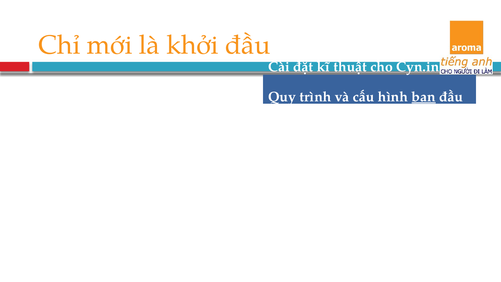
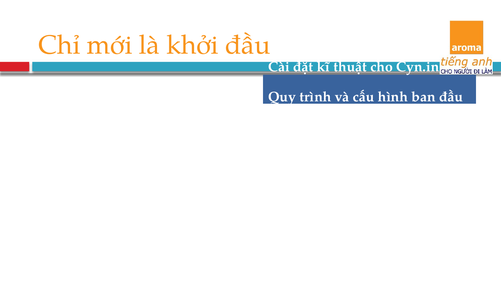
ban underline: present -> none
